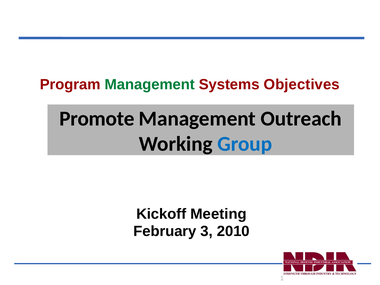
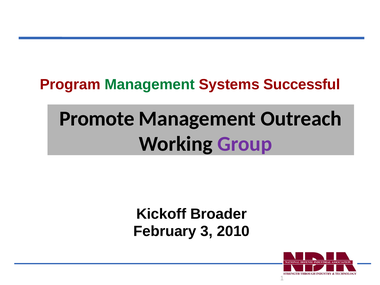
Objectives: Objectives -> Successful
Group colour: blue -> purple
Meeting: Meeting -> Broader
